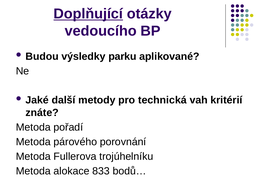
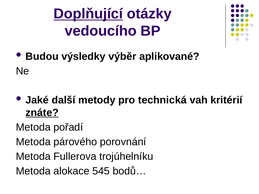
parku: parku -> výběr
znáte underline: none -> present
833: 833 -> 545
